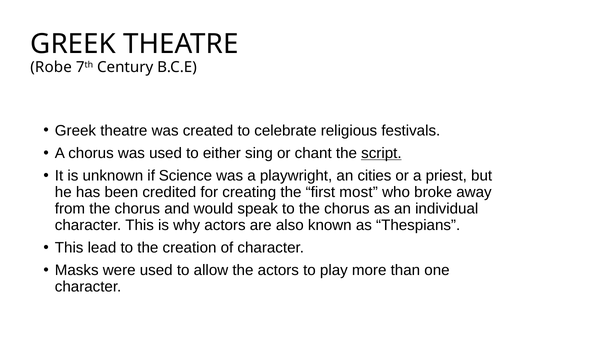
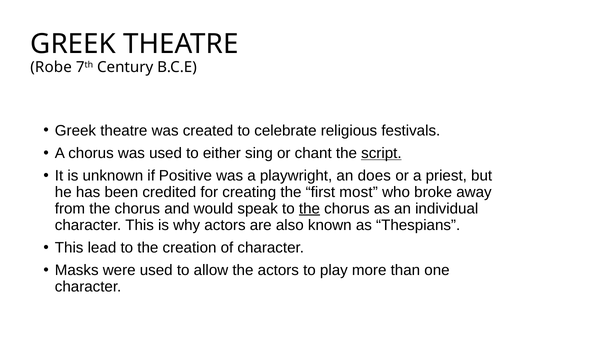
Science: Science -> Positive
cities: cities -> does
the at (309, 209) underline: none -> present
